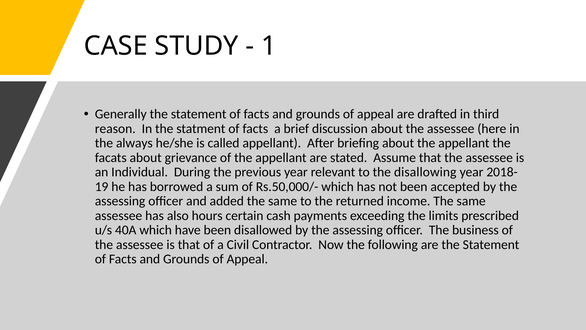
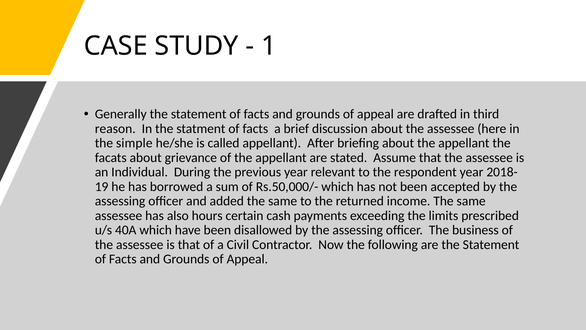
always: always -> simple
disallowing: disallowing -> respondent
